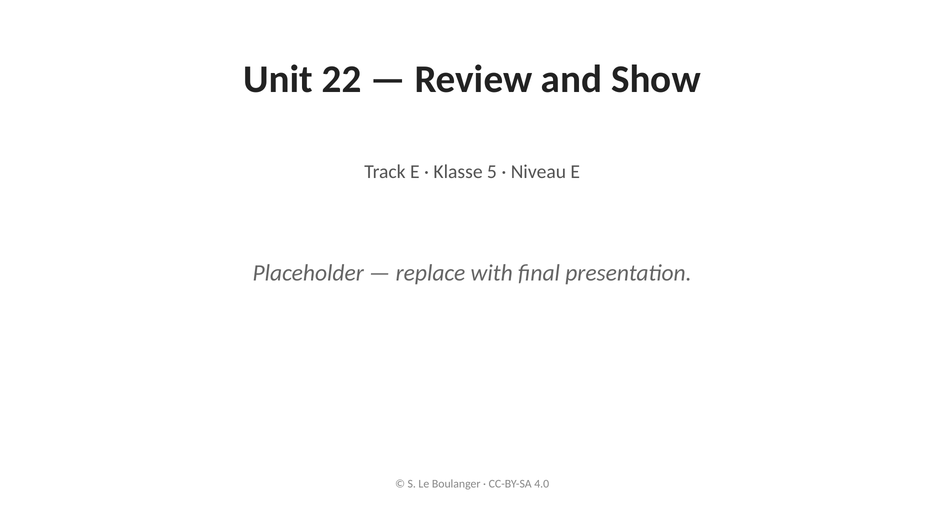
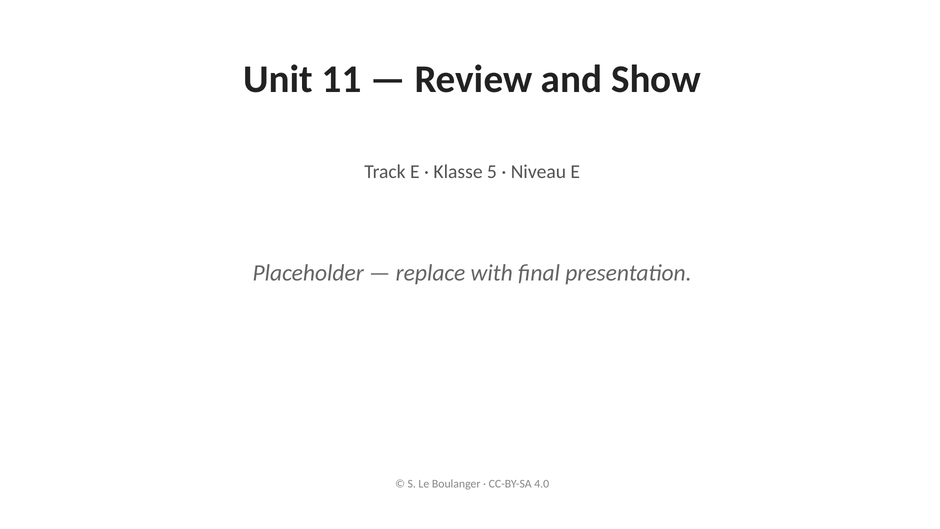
22: 22 -> 11
